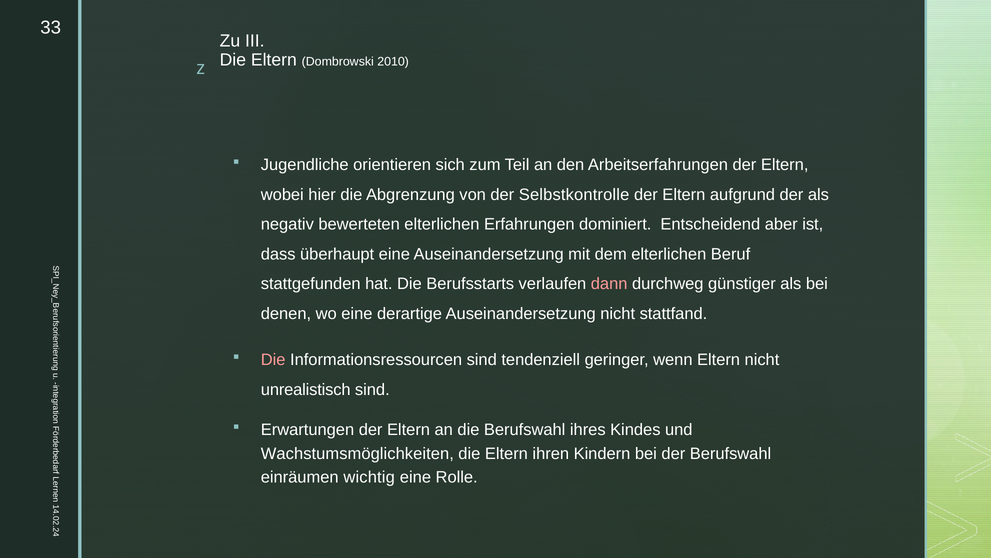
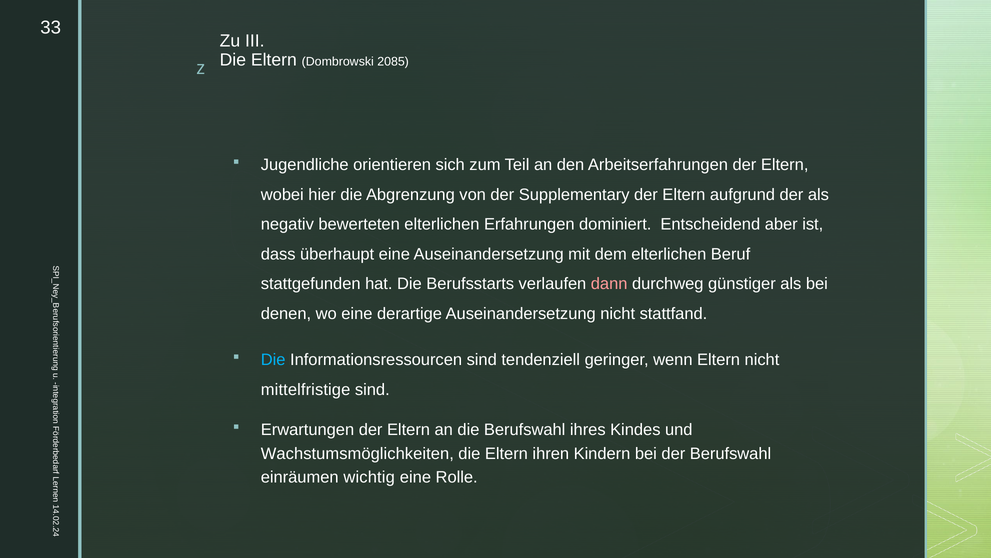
2010: 2010 -> 2085
Selbstkontrolle: Selbstkontrolle -> Supplementary
Die at (273, 360) colour: pink -> light blue
unrealistisch: unrealistisch -> mittelfristige
